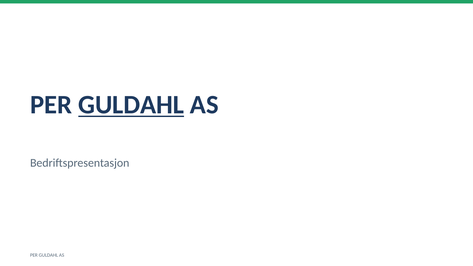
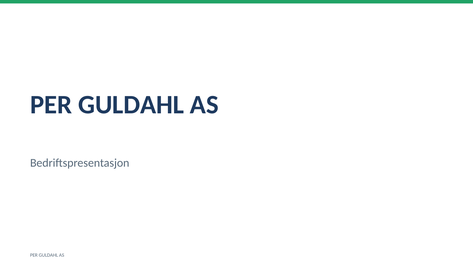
GULDAHL at (131, 105) underline: present -> none
